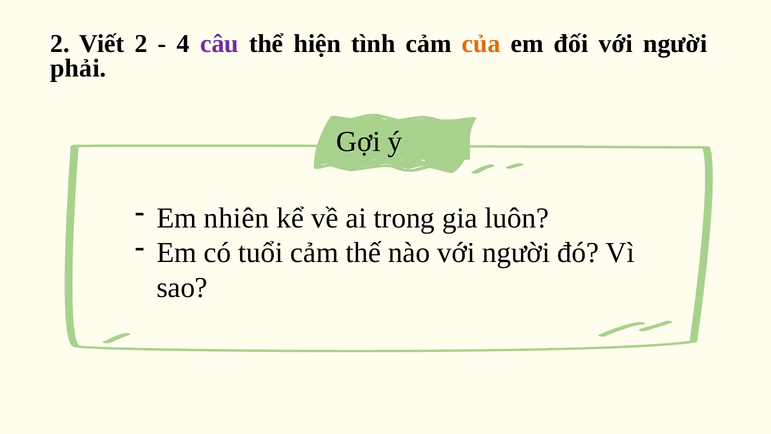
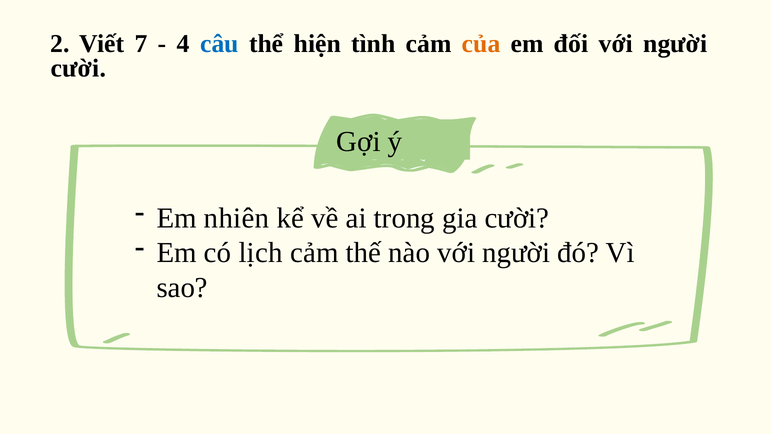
Viết 2: 2 -> 7
câu colour: purple -> blue
phải at (78, 68): phải -> cười
gia luôn: luôn -> cười
tuổi: tuổi -> lịch
